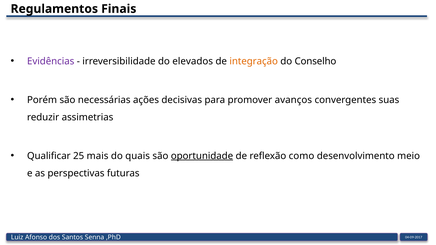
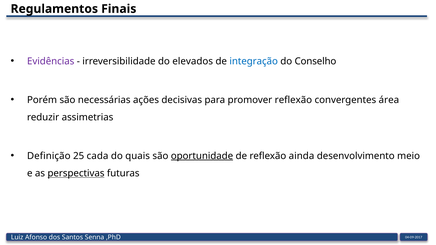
integração colour: orange -> blue
promover avanços: avanços -> reflexão
suas: suas -> área
Qualificar: Qualificar -> Definição
mais: mais -> cada
como: como -> ainda
perspectivas underline: none -> present
